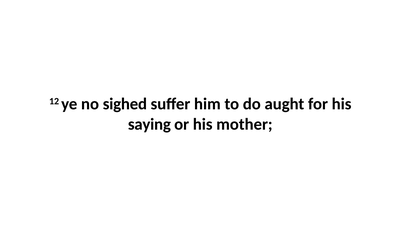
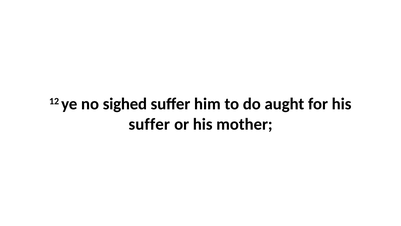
saying at (149, 124): saying -> suffer
